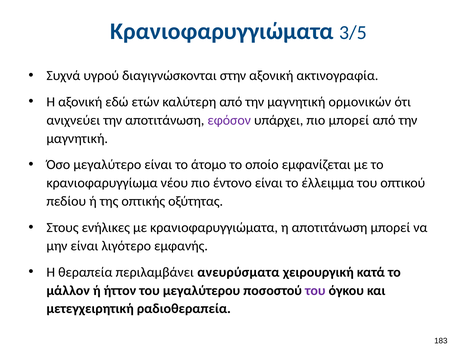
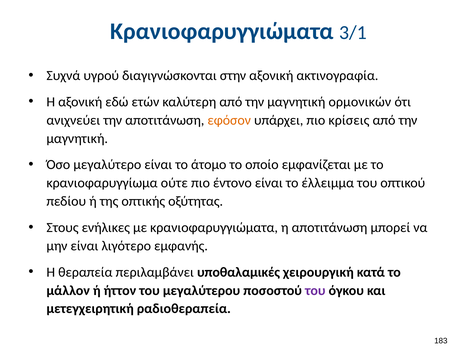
3/5: 3/5 -> 3/1
εφόσον colour: purple -> orange
πιο μπορεί: μπορεί -> κρίσεις
νέου: νέου -> ούτε
ανευρύσματα: ανευρύσματα -> υποθαλαμικές
